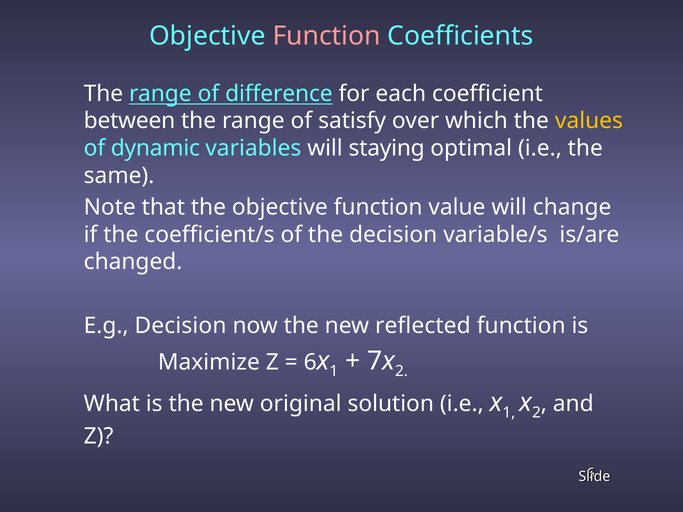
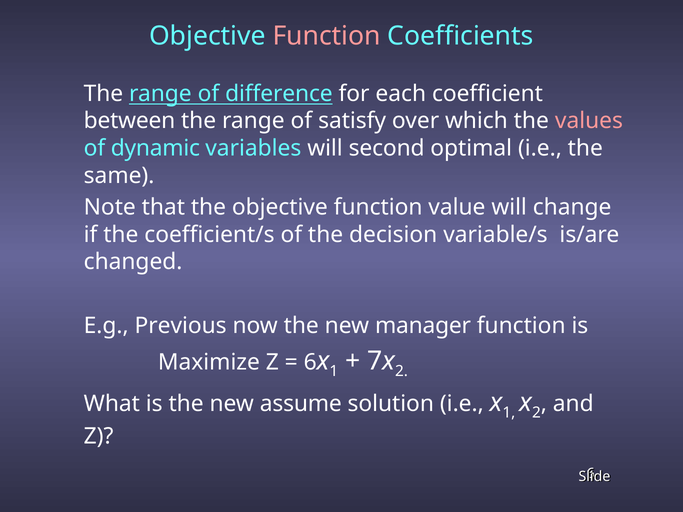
values colour: yellow -> pink
staying: staying -> second
E.g Decision: Decision -> Previous
reflected: reflected -> manager
original: original -> assume
